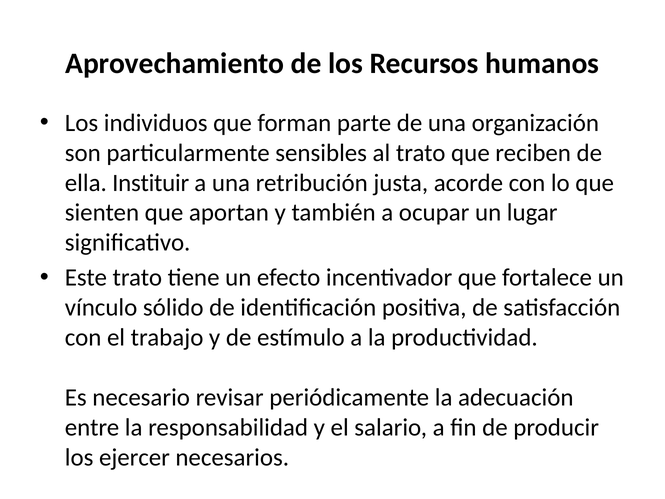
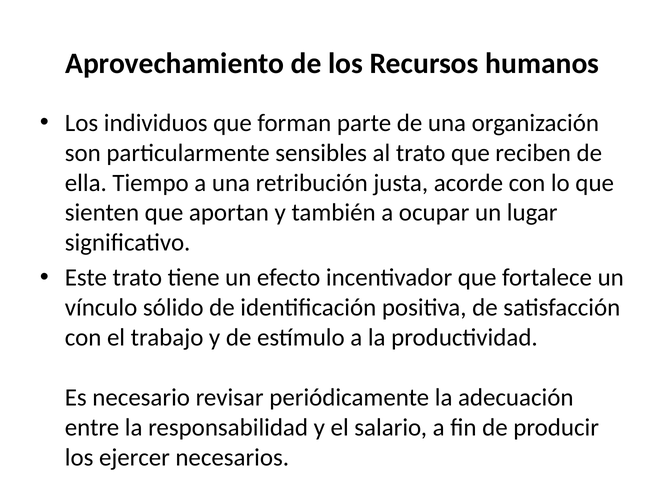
Instituir: Instituir -> Tiempo
